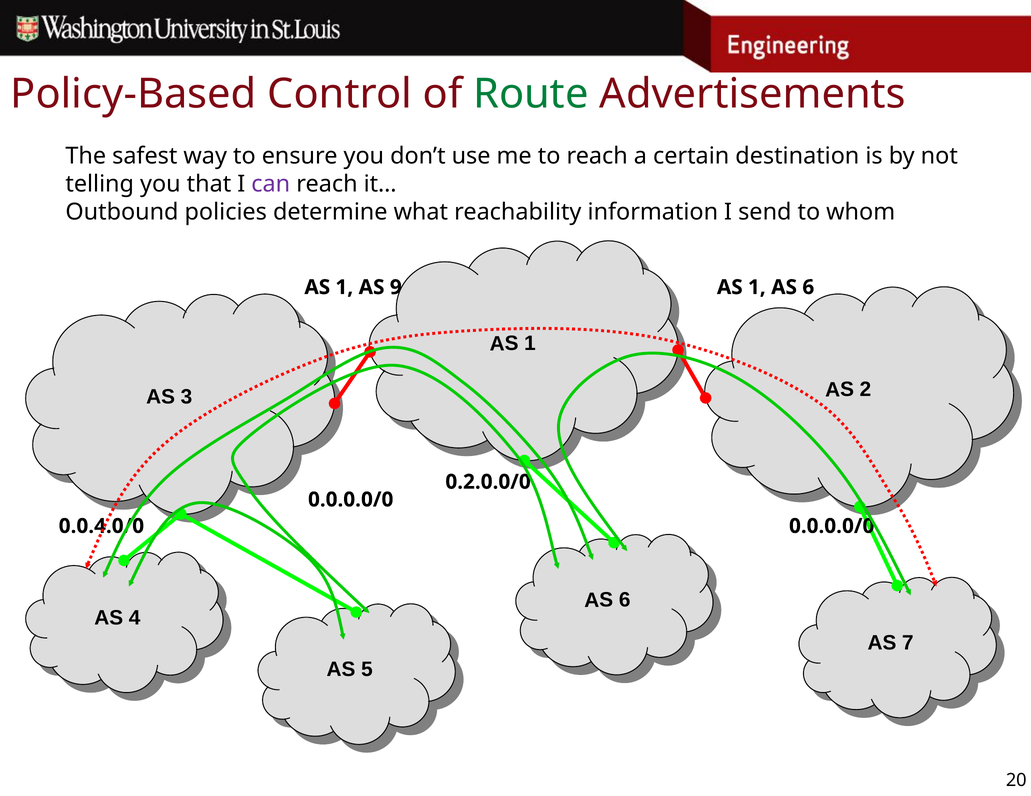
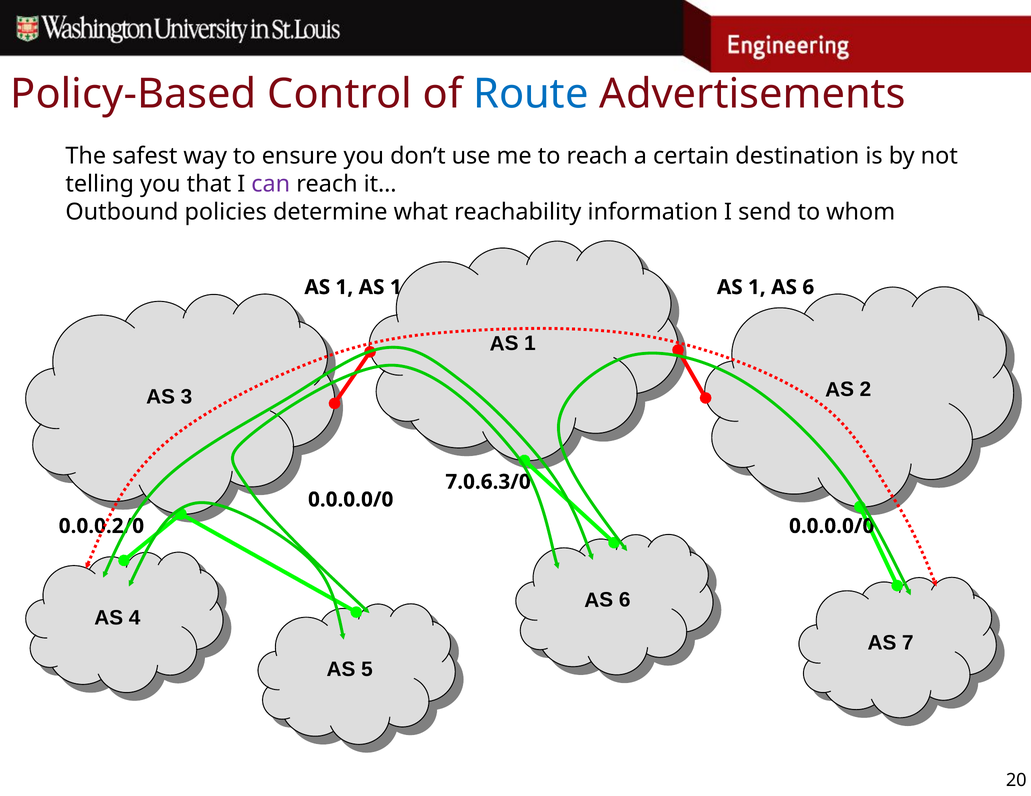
Route colour: green -> blue
9 at (396, 287): 9 -> 1
0.2.0.0/0: 0.2.0.0/0 -> 7.0.6.3/0
0.0.4.0/0: 0.0.4.0/0 -> 0.0.0.2/0
